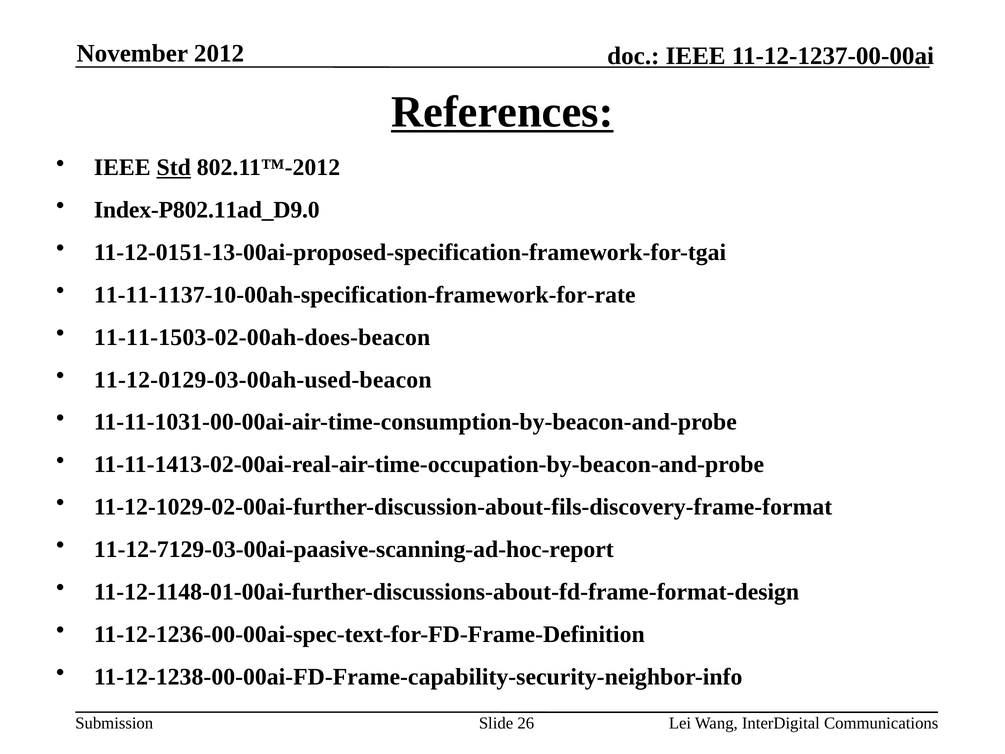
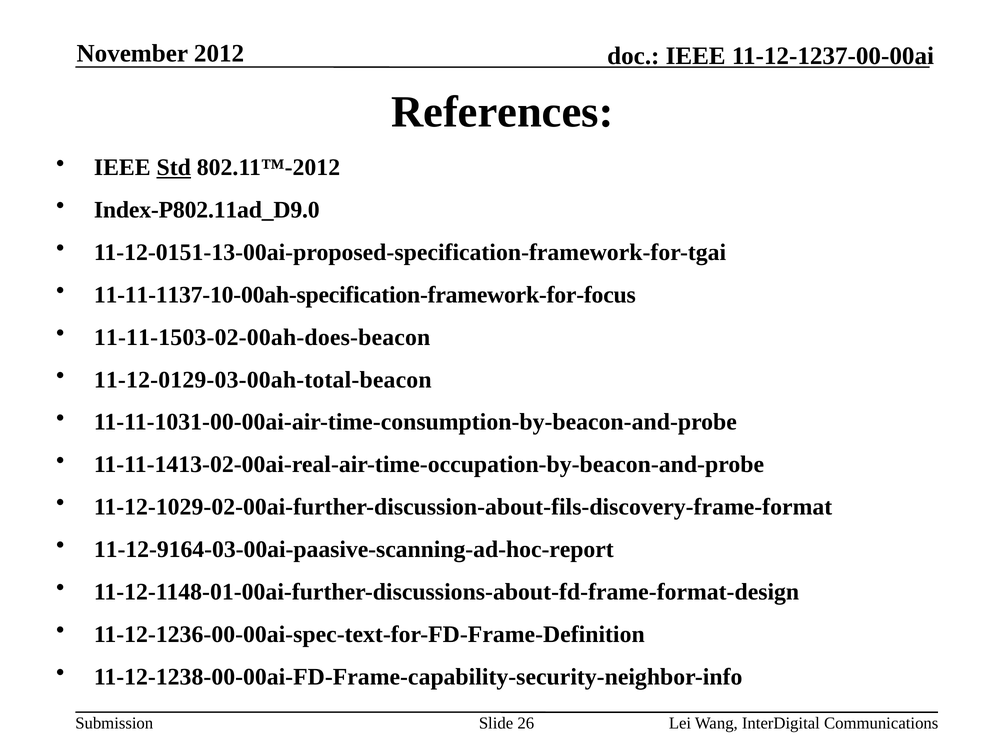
References underline: present -> none
11-11-1137-10-00ah-specification-framework-for-rate: 11-11-1137-10-00ah-specification-framework-for-rate -> 11-11-1137-10-00ah-specification-framework-for-focus
11-12-0129-03-00ah-used-beacon: 11-12-0129-03-00ah-used-beacon -> 11-12-0129-03-00ah-total-beacon
11-12-7129-03-00ai-paasive-scanning-ad-hoc-report: 11-12-7129-03-00ai-paasive-scanning-ad-hoc-report -> 11-12-9164-03-00ai-paasive-scanning-ad-hoc-report
